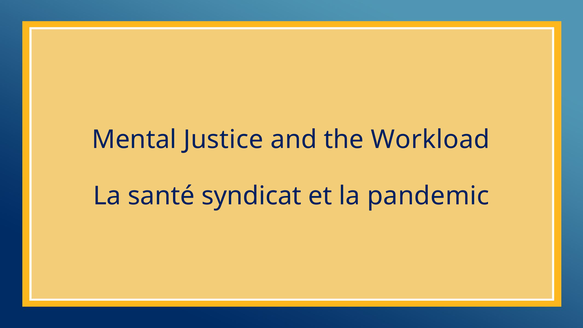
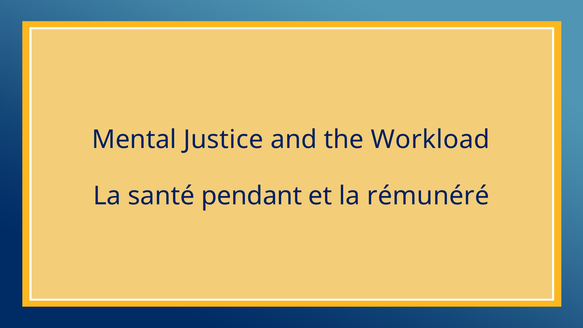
syndicat: syndicat -> pendant
pandemic: pandemic -> rémunéré
